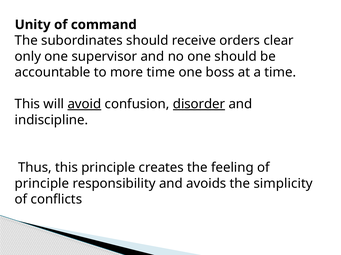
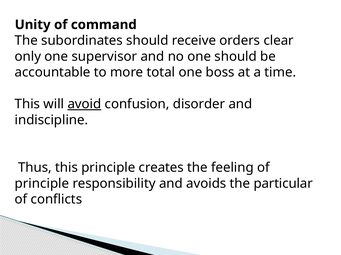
more time: time -> total
disorder underline: present -> none
simplicity: simplicity -> particular
